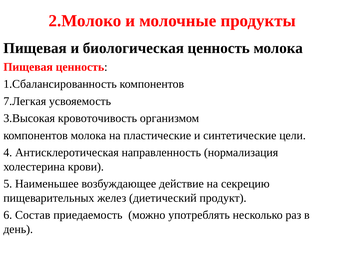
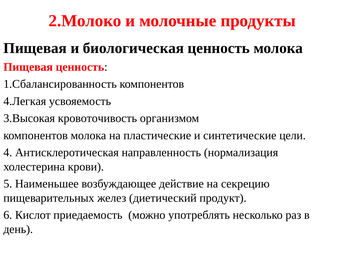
7.Легкая: 7.Легкая -> 4.Легкая
Состав: Состав -> Кислот
